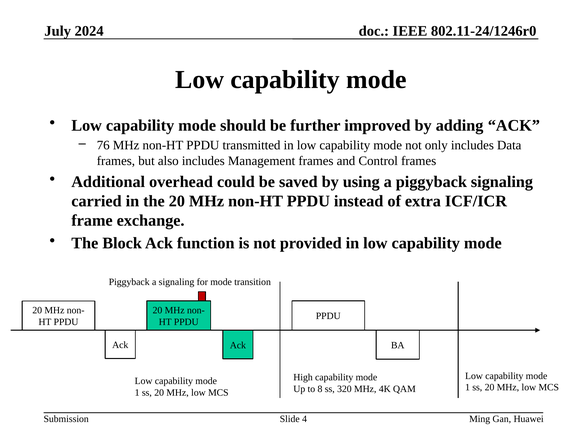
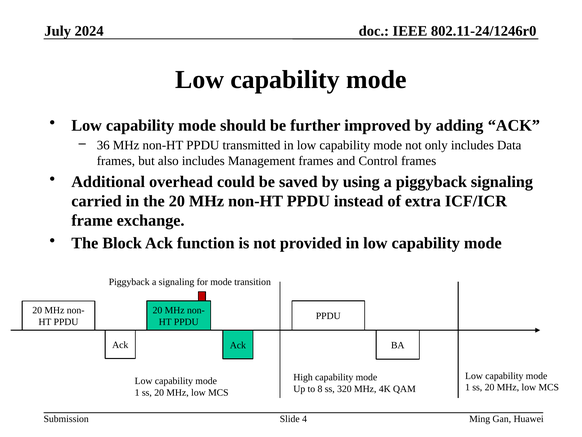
76: 76 -> 36
